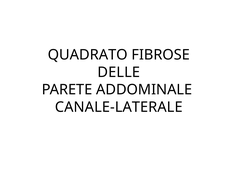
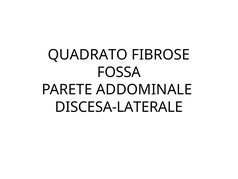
DELLE: DELLE -> FOSSA
CANALE-LATERALE: CANALE-LATERALE -> DISCESA-LATERALE
